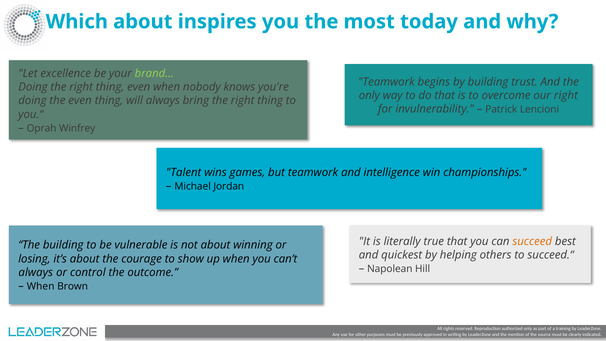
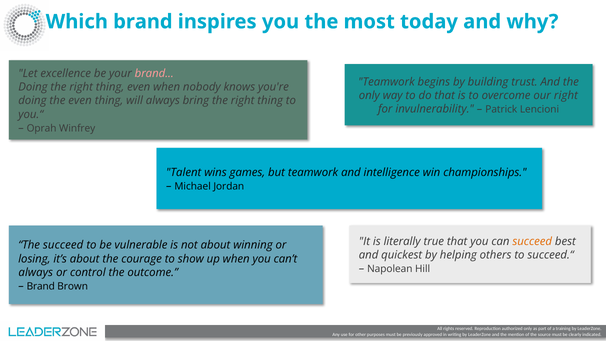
Which about: about -> brand
brand at (154, 73) colour: light green -> pink
The building: building -> succeed
When at (41, 286): When -> Brand
